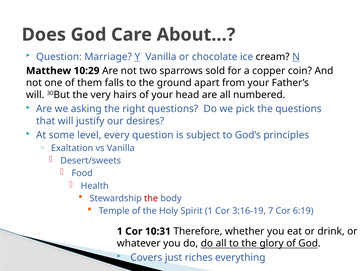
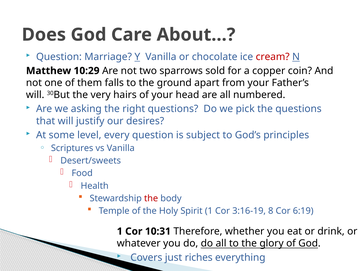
cream colour: black -> red
Exaltation: Exaltation -> Scriptures
7: 7 -> 8
